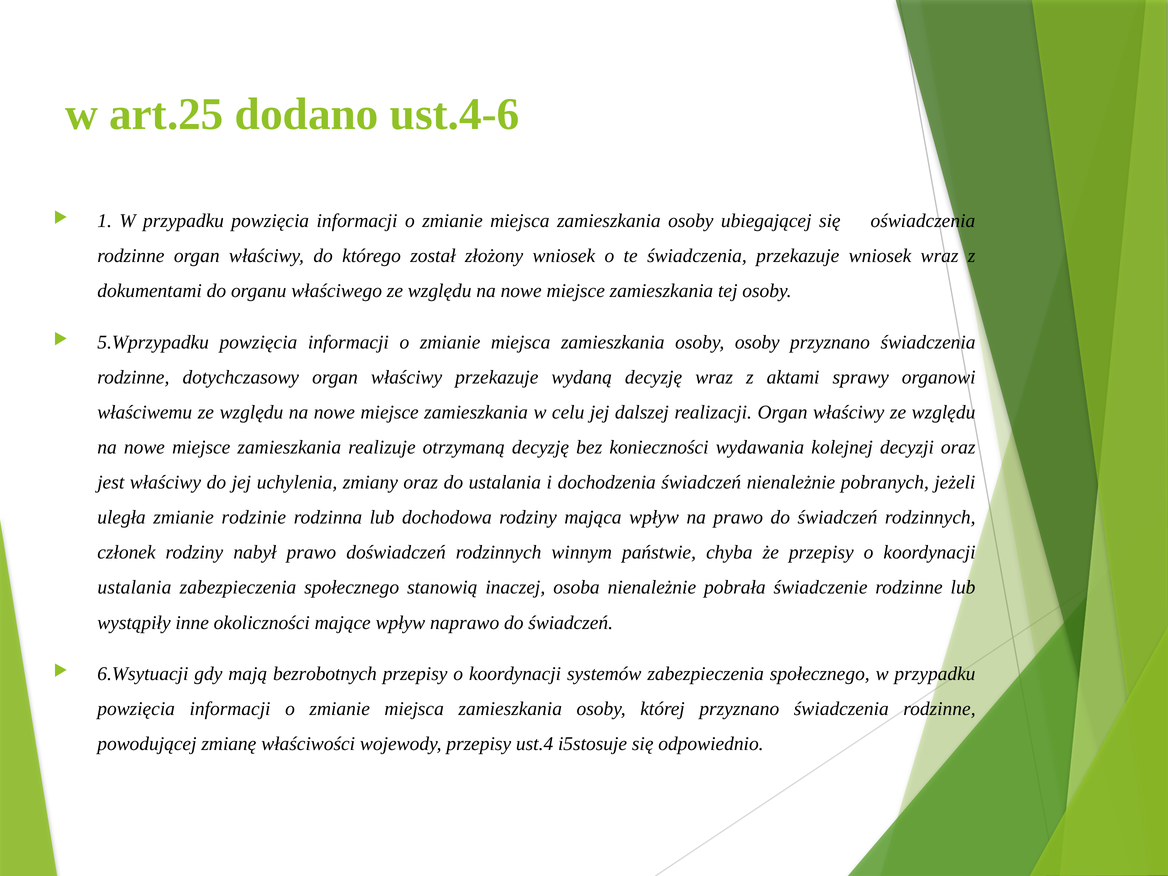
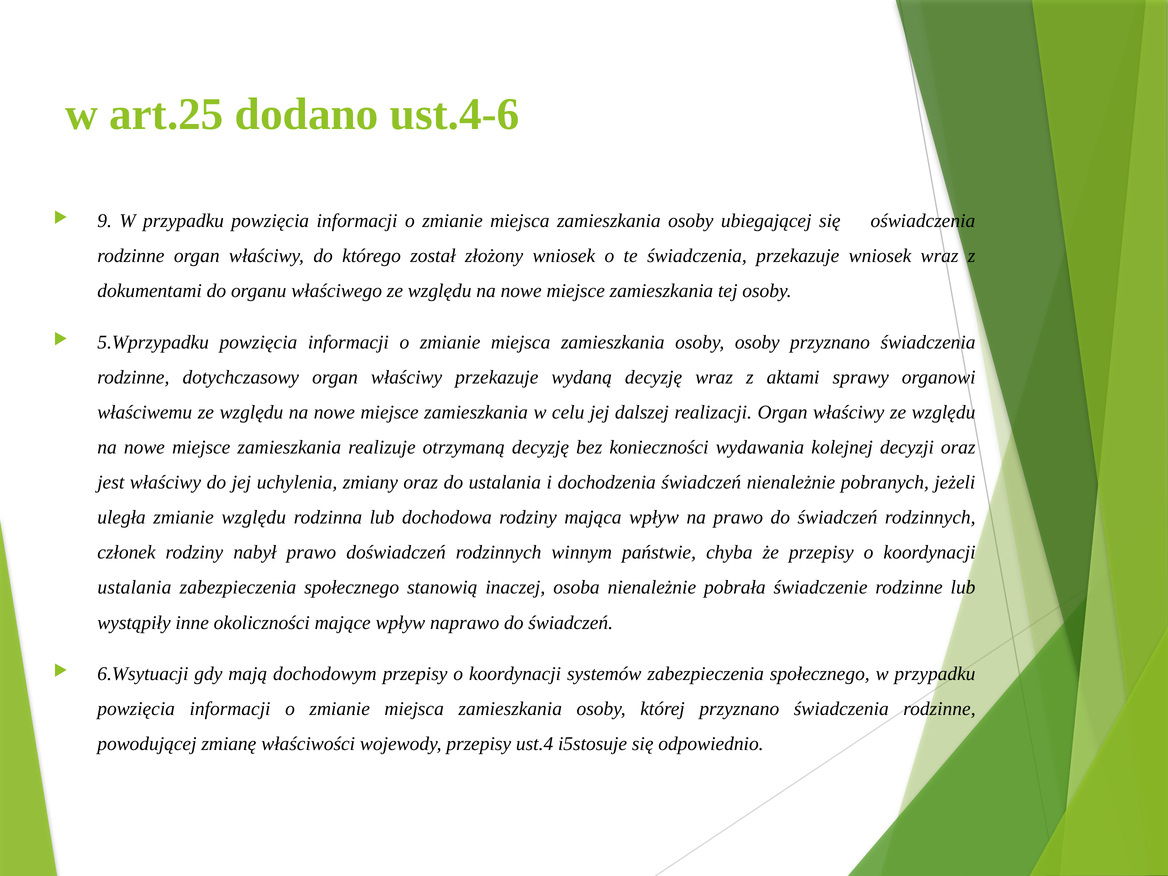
1: 1 -> 9
zmianie rodzinie: rodzinie -> względu
bezrobotnych: bezrobotnych -> dochodowym
